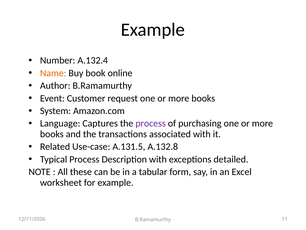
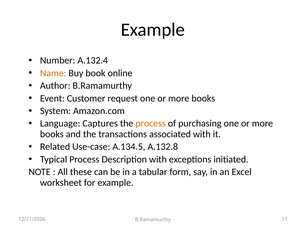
process at (151, 123) colour: purple -> orange
A.131.5: A.131.5 -> A.134.5
detailed: detailed -> initiated
